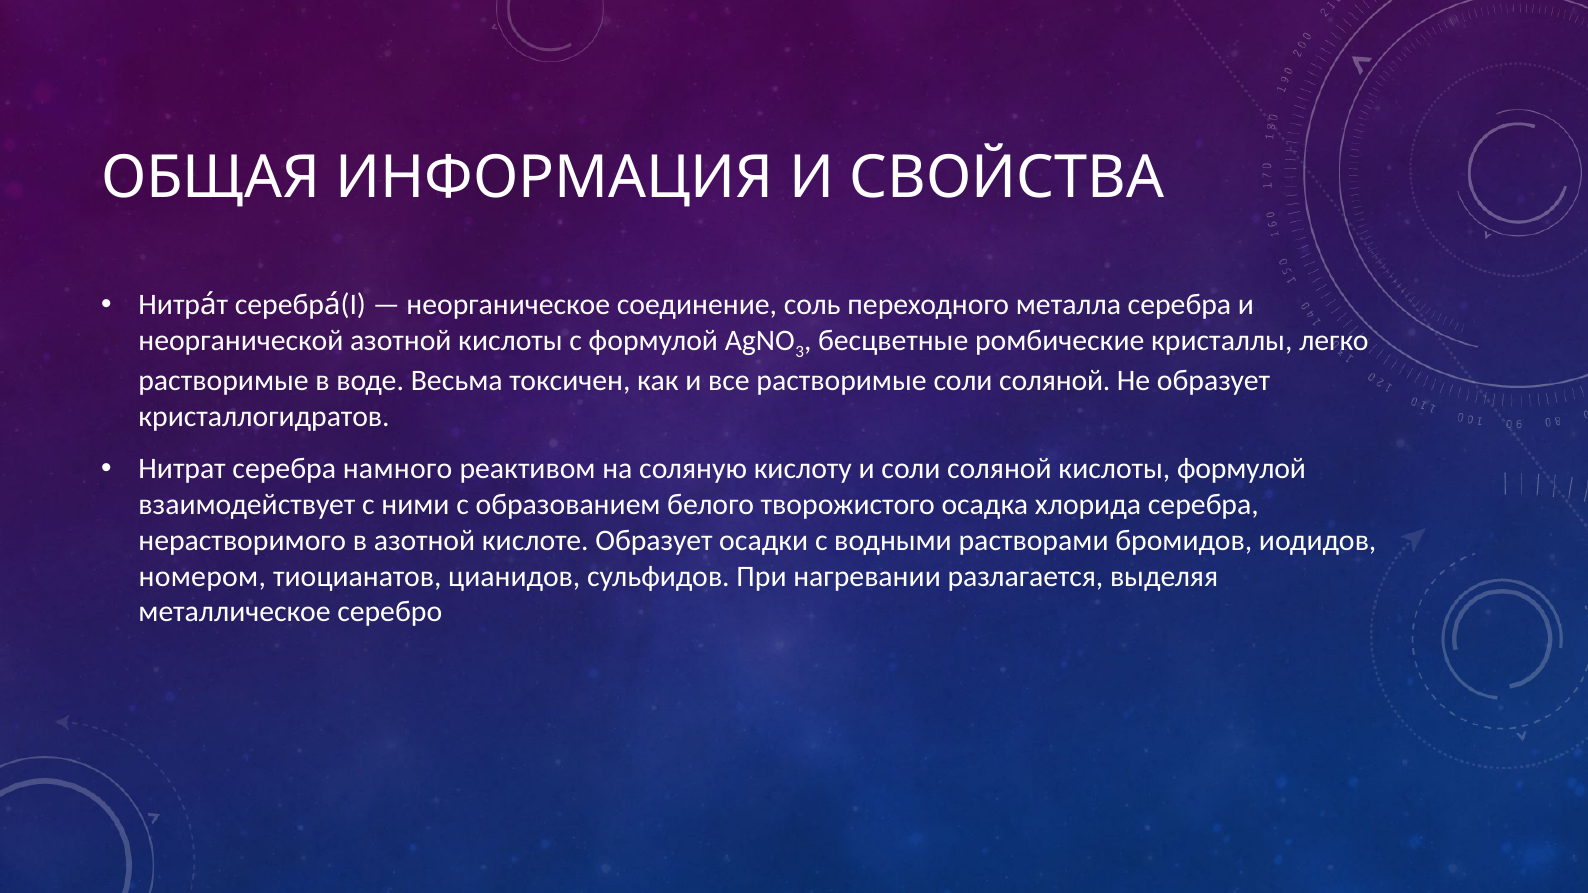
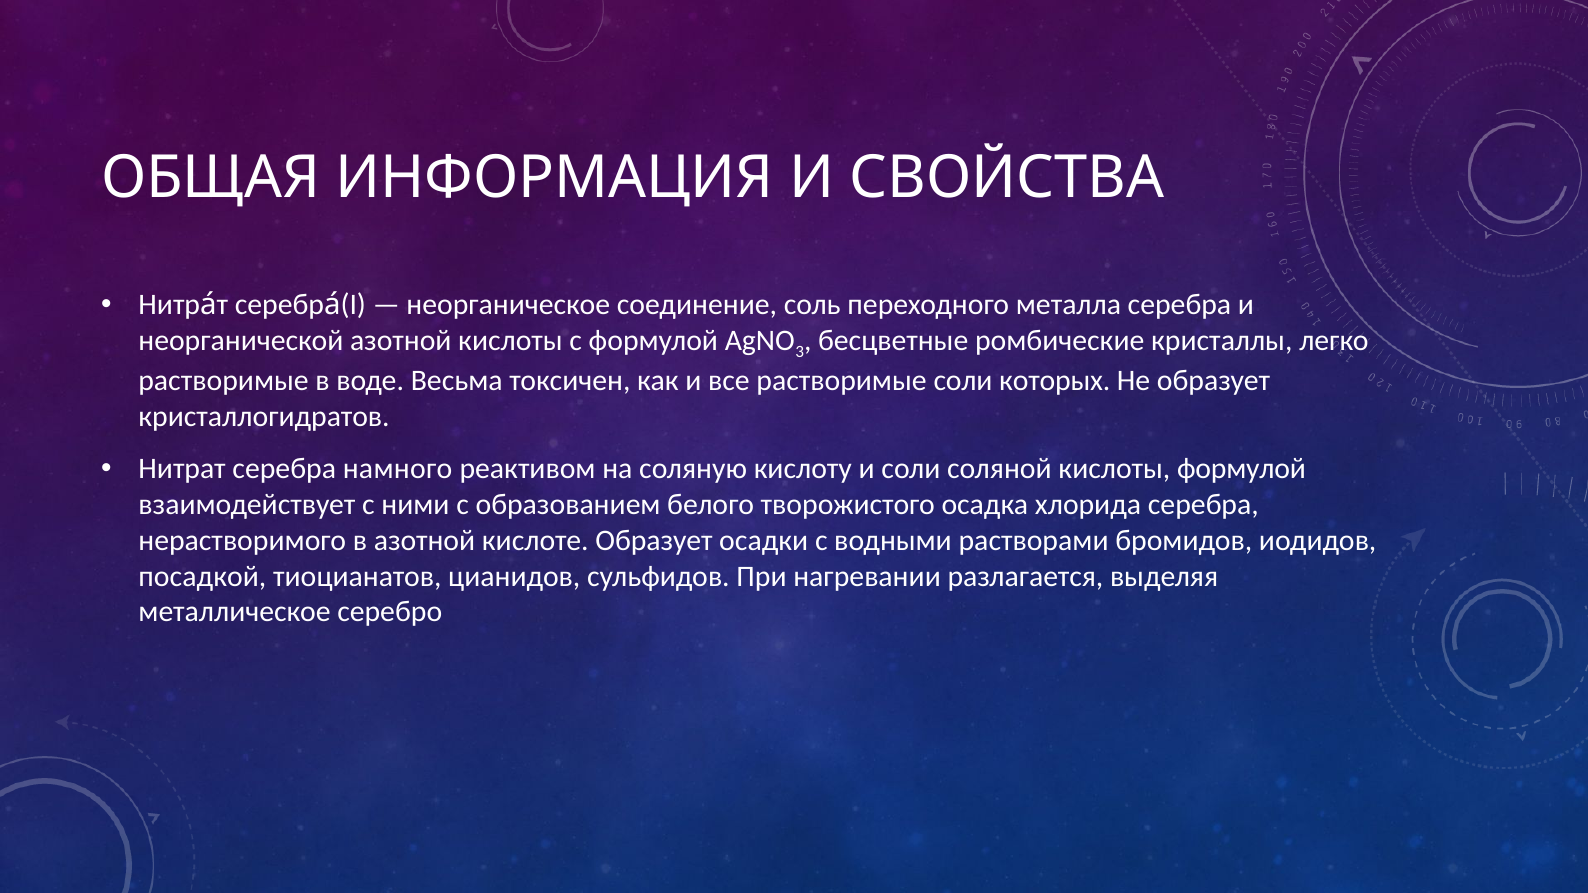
растворимые соли соляной: соляной -> которых
номером: номером -> посадкой
